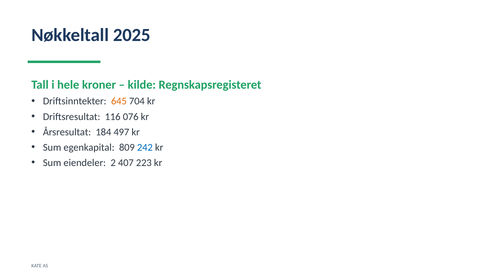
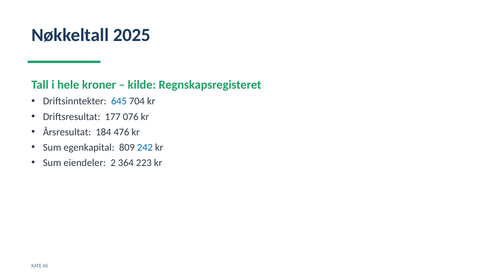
645 colour: orange -> blue
116: 116 -> 177
497: 497 -> 476
407: 407 -> 364
